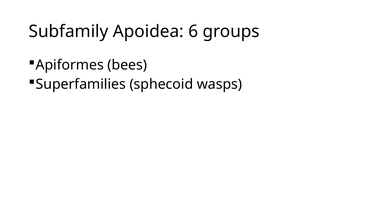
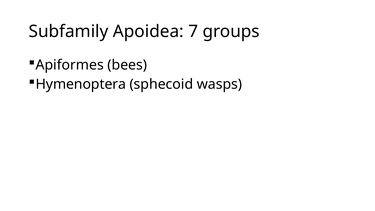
6: 6 -> 7
Superfamilies: Superfamilies -> Hymenoptera
